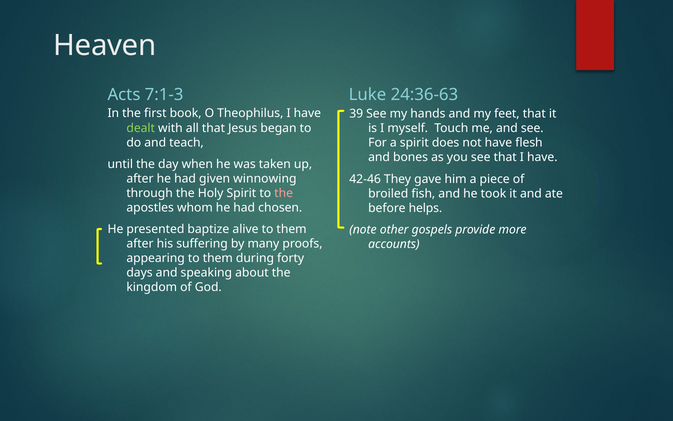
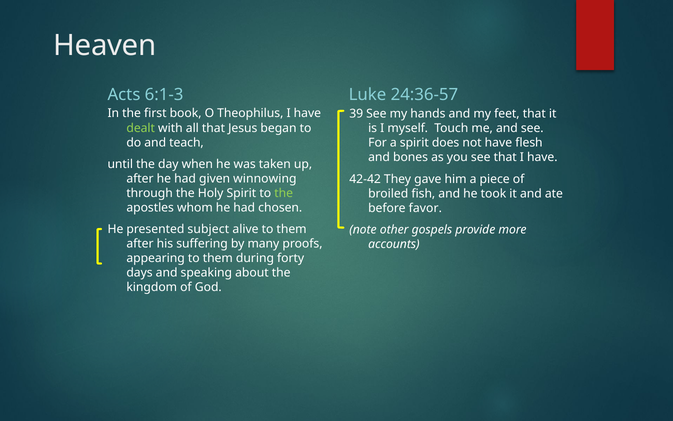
7:1-3: 7:1-3 -> 6:1-3
24:36-63: 24:36-63 -> 24:36-57
42-46: 42-46 -> 42-42
the at (284, 193) colour: pink -> light green
helps: helps -> favor
baptize: baptize -> subject
